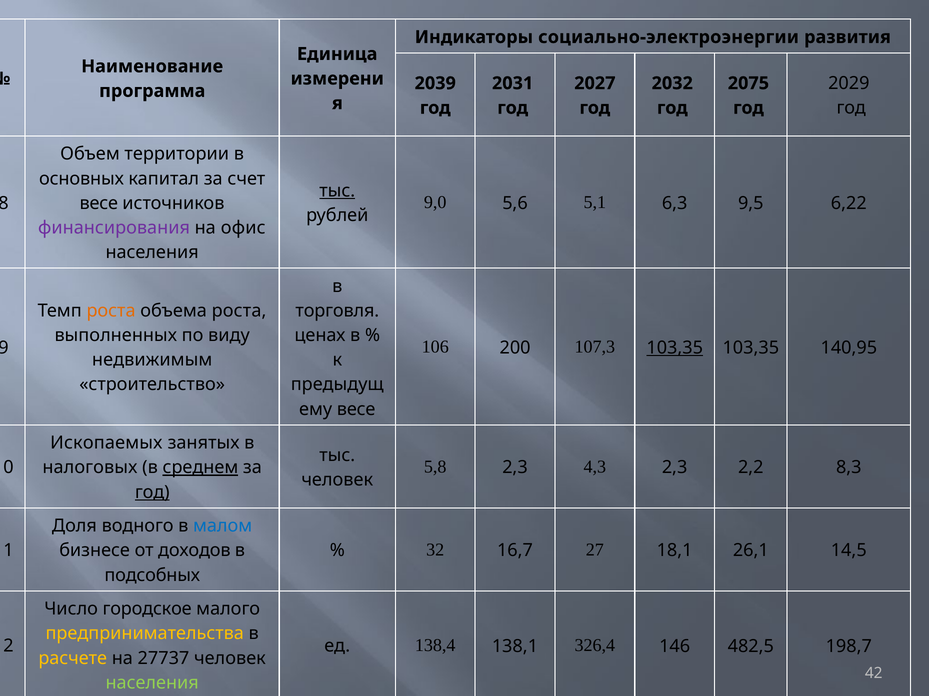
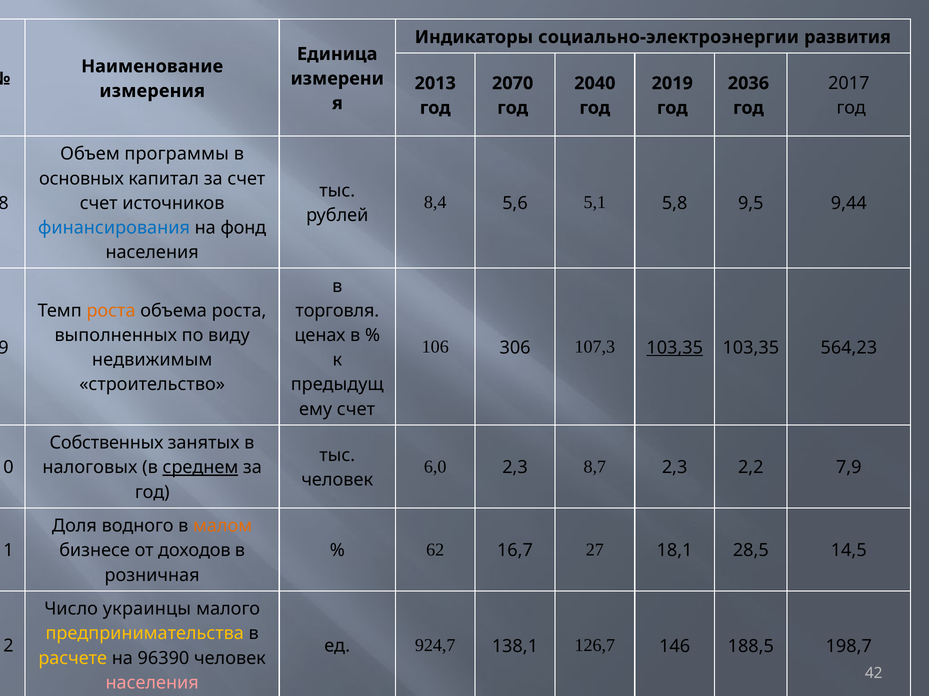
2029: 2029 -> 2017
2039: 2039 -> 2013
2031: 2031 -> 2070
2027: 2027 -> 2040
2032: 2032 -> 2019
2075: 2075 -> 2036
программа: программа -> измерения
территории: территории -> программы
тыс at (337, 191) underline: present -> none
9,0: 9,0 -> 8,4
6,3: 6,3 -> 5,8
6,22: 6,22 -> 9,44
весе at (99, 203): весе -> счет
финансирования colour: purple -> blue
офис: офис -> фонд
200: 200 -> 306
140,95: 140,95 -> 564,23
весе at (356, 410): весе -> счет
Ископаемых: Ископаемых -> Собственных
5,8: 5,8 -> 6,0
4,3: 4,3 -> 8,7
8,3: 8,3 -> 7,9
год at (152, 493) underline: present -> none
малом colour: blue -> orange
32: 32 -> 62
26,1: 26,1 -> 28,5
подсобных: подсобных -> розничная
городское: городское -> украинцы
138,4: 138,4 -> 924,7
326,4: 326,4 -> 126,7
482,5: 482,5 -> 188,5
27737: 27737 -> 96390
населения at (152, 683) colour: light green -> pink
